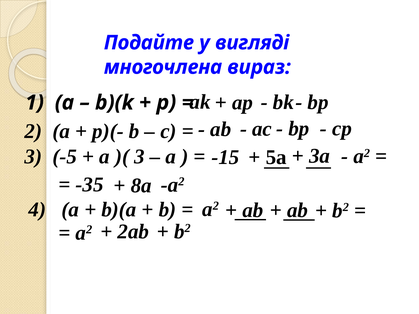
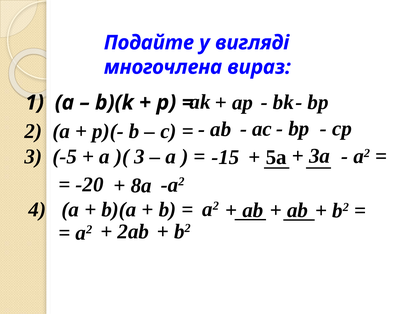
-35: -35 -> -20
